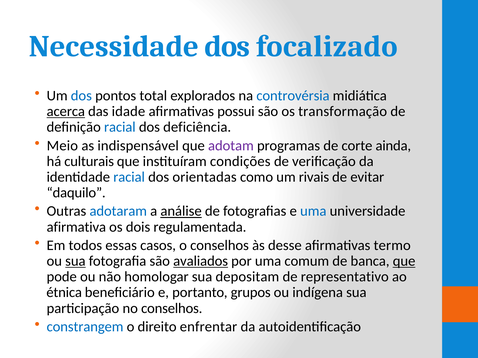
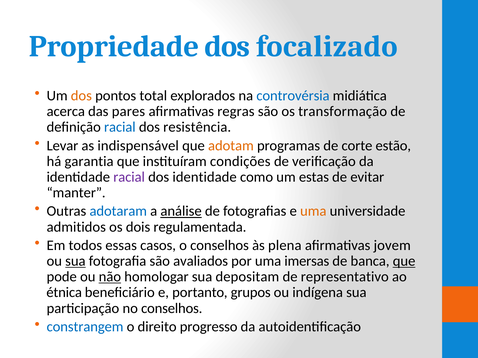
Necessidade: Necessidade -> Propriedade
dos at (81, 96) colour: blue -> orange
acerca underline: present -> none
idade: idade -> pares
possui: possui -> regras
deficiência: deficiência -> resistência
Meio: Meio -> Levar
adotam colour: purple -> orange
ainda: ainda -> estão
culturais: culturais -> garantia
racial at (129, 177) colour: blue -> purple
dos orientadas: orientadas -> identidade
rivais: rivais -> estas
daquilo: daquilo -> manter
uma at (313, 211) colour: blue -> orange
afirmativa: afirmativa -> admitidos
desse: desse -> plena
termo: termo -> jovem
avaliados underline: present -> none
comum: comum -> imersas
não underline: none -> present
enfrentar: enfrentar -> progresso
